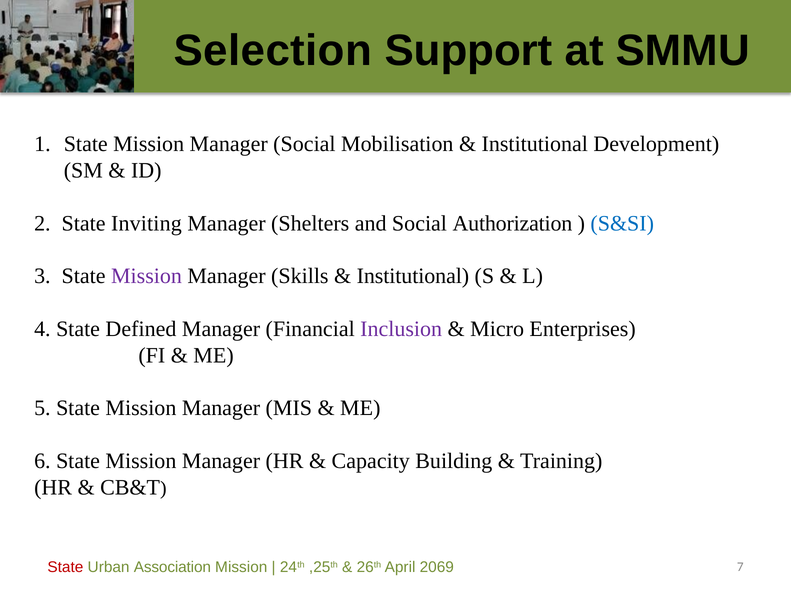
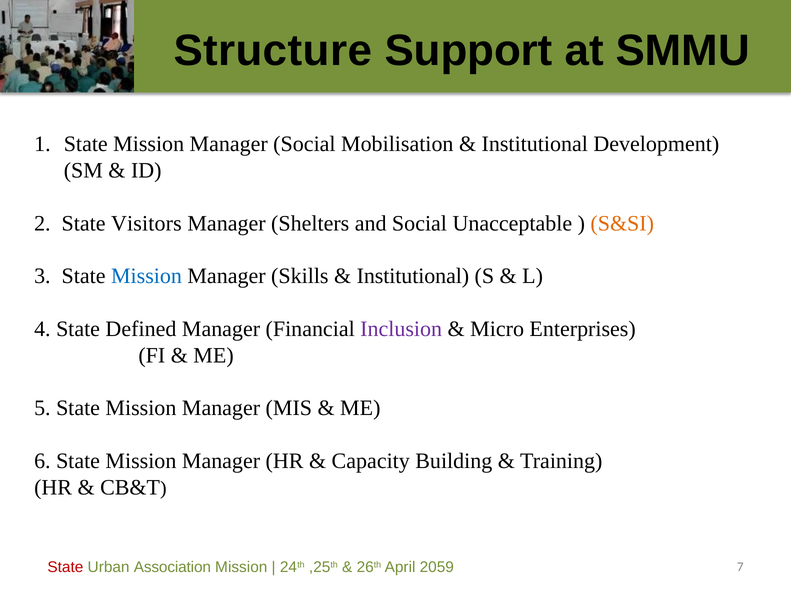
Selection: Selection -> Structure
Inviting: Inviting -> Visitors
Authorization: Authorization -> Unacceptable
S&SI colour: blue -> orange
Mission at (146, 276) colour: purple -> blue
2069: 2069 -> 2059
